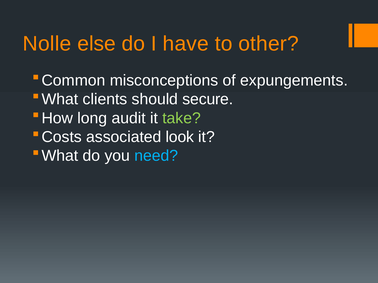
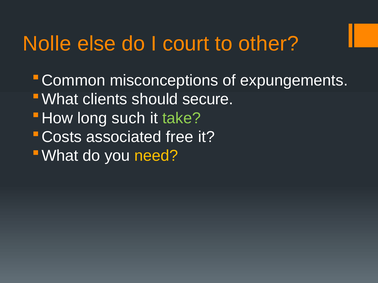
have: have -> court
audit: audit -> such
look: look -> free
need colour: light blue -> yellow
